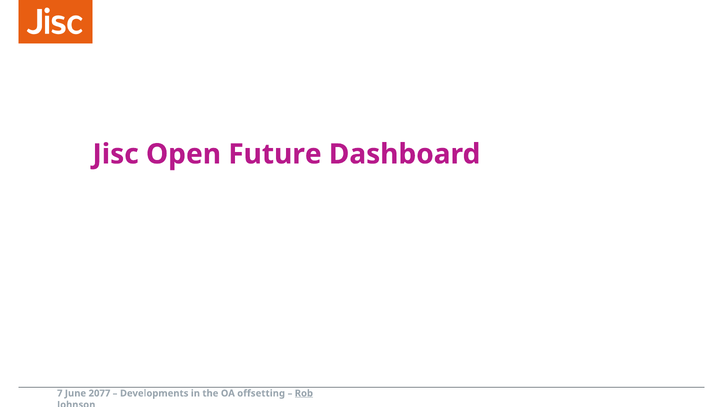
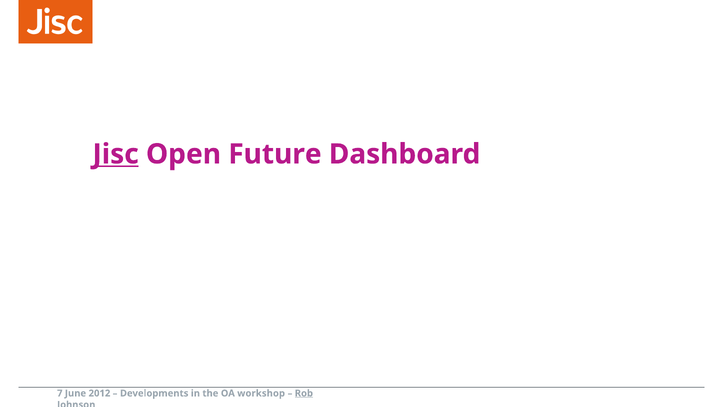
Jisc underline: none -> present
2077: 2077 -> 2012
offsetting: offsetting -> workshop
